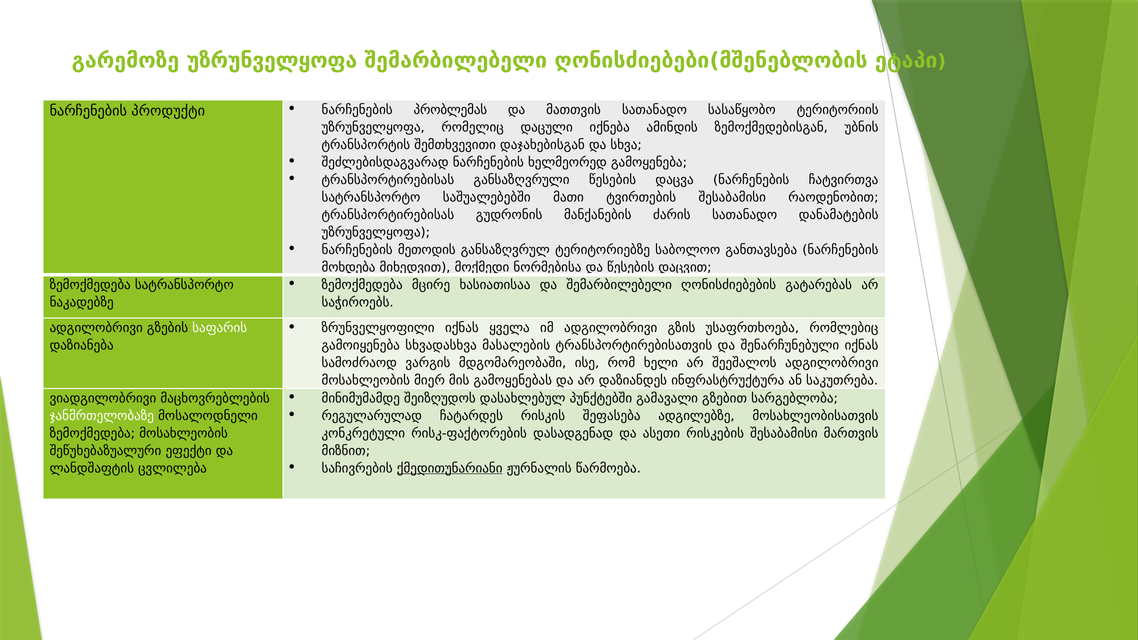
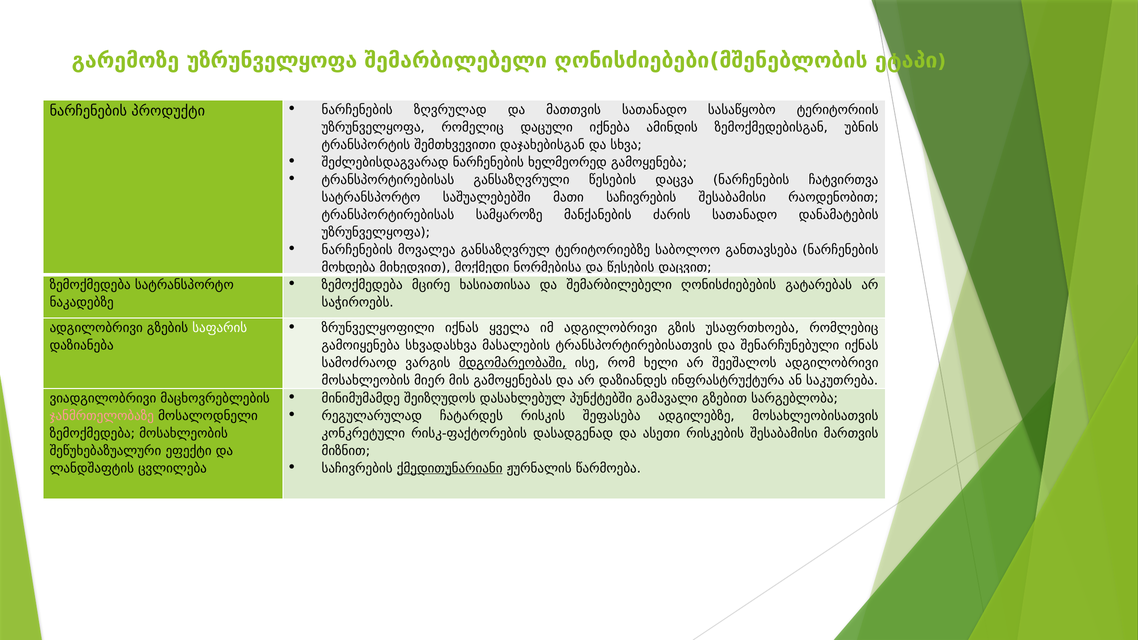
პრობლემას: პრობლემას -> ზღვრულად
მათი ტვირთების: ტვირთების -> საჩივრების
გუდრონის: გუდრონის -> სამყაროზე
მეთოდის: მეთოდის -> მოვალეა
მდგომარეობაში underline: none -> present
ჯანმრთელობაზე colour: white -> pink
